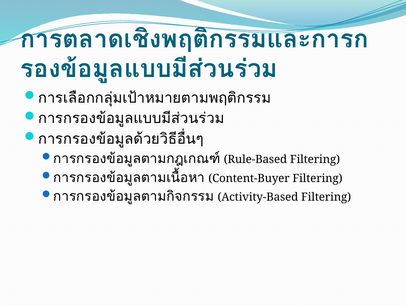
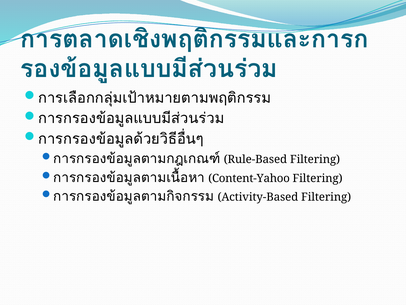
Content-Buyer: Content-Buyer -> Content-Yahoo
